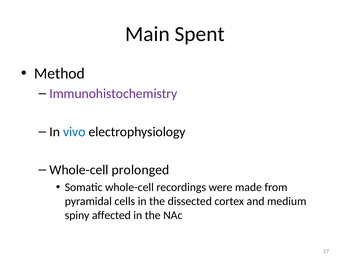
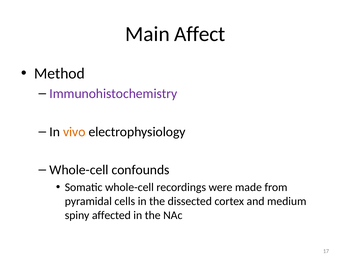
Spent: Spent -> Affect
vivo colour: blue -> orange
prolonged: prolonged -> confounds
